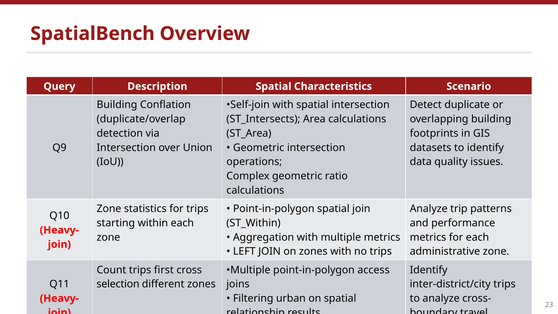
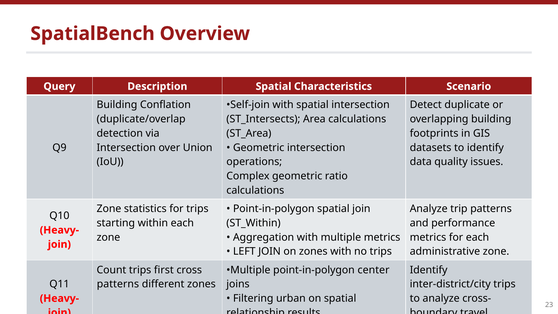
access: access -> center
selection at (118, 284): selection -> patterns
